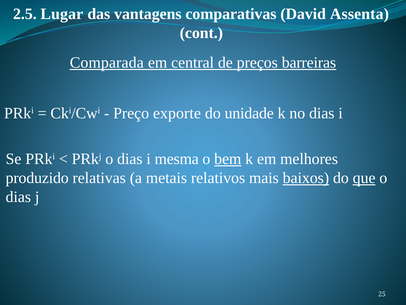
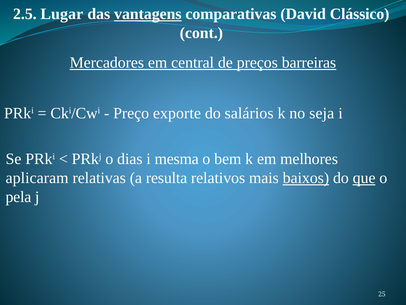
vantagens underline: none -> present
Assenta: Assenta -> Clássico
Comparada: Comparada -> Mercadores
unidade: unidade -> salários
no dias: dias -> seja
bem underline: present -> none
produzido: produzido -> aplicaram
metais: metais -> resulta
dias at (18, 197): dias -> pela
